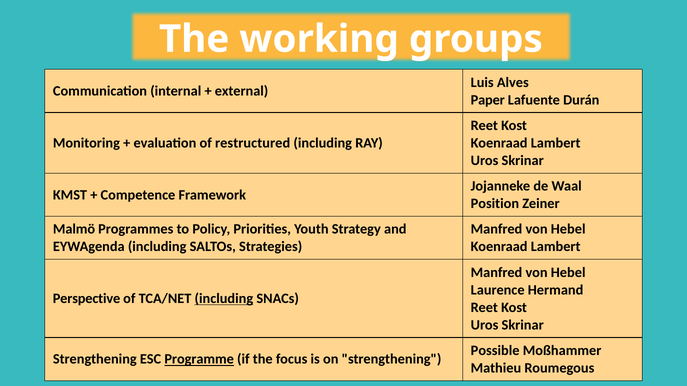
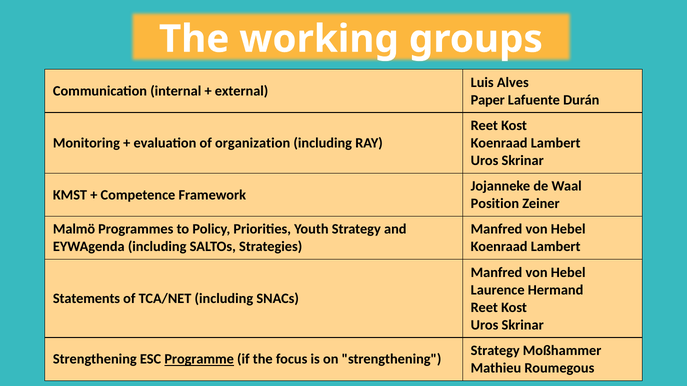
restructured: restructured -> organization
Perspective: Perspective -> Statements
including at (224, 299) underline: present -> none
Possible at (495, 351): Possible -> Strategy
